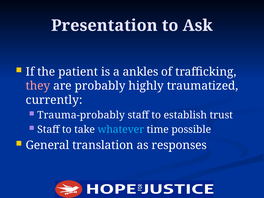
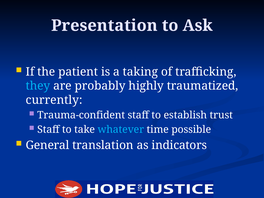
ankles: ankles -> taking
they colour: pink -> light blue
Trauma-probably: Trauma-probably -> Trauma-confident
responses: responses -> indicators
